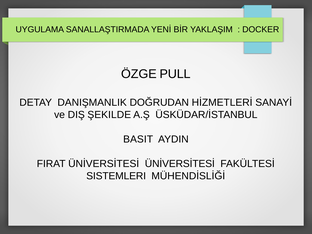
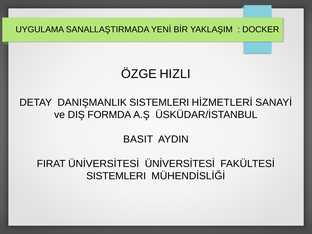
PULL: PULL -> HIZLI
DANIŞMANLIK DOĞRUDAN: DOĞRUDAN -> SISTEMLERI
ŞEKILDE: ŞEKILDE -> FORMDA
